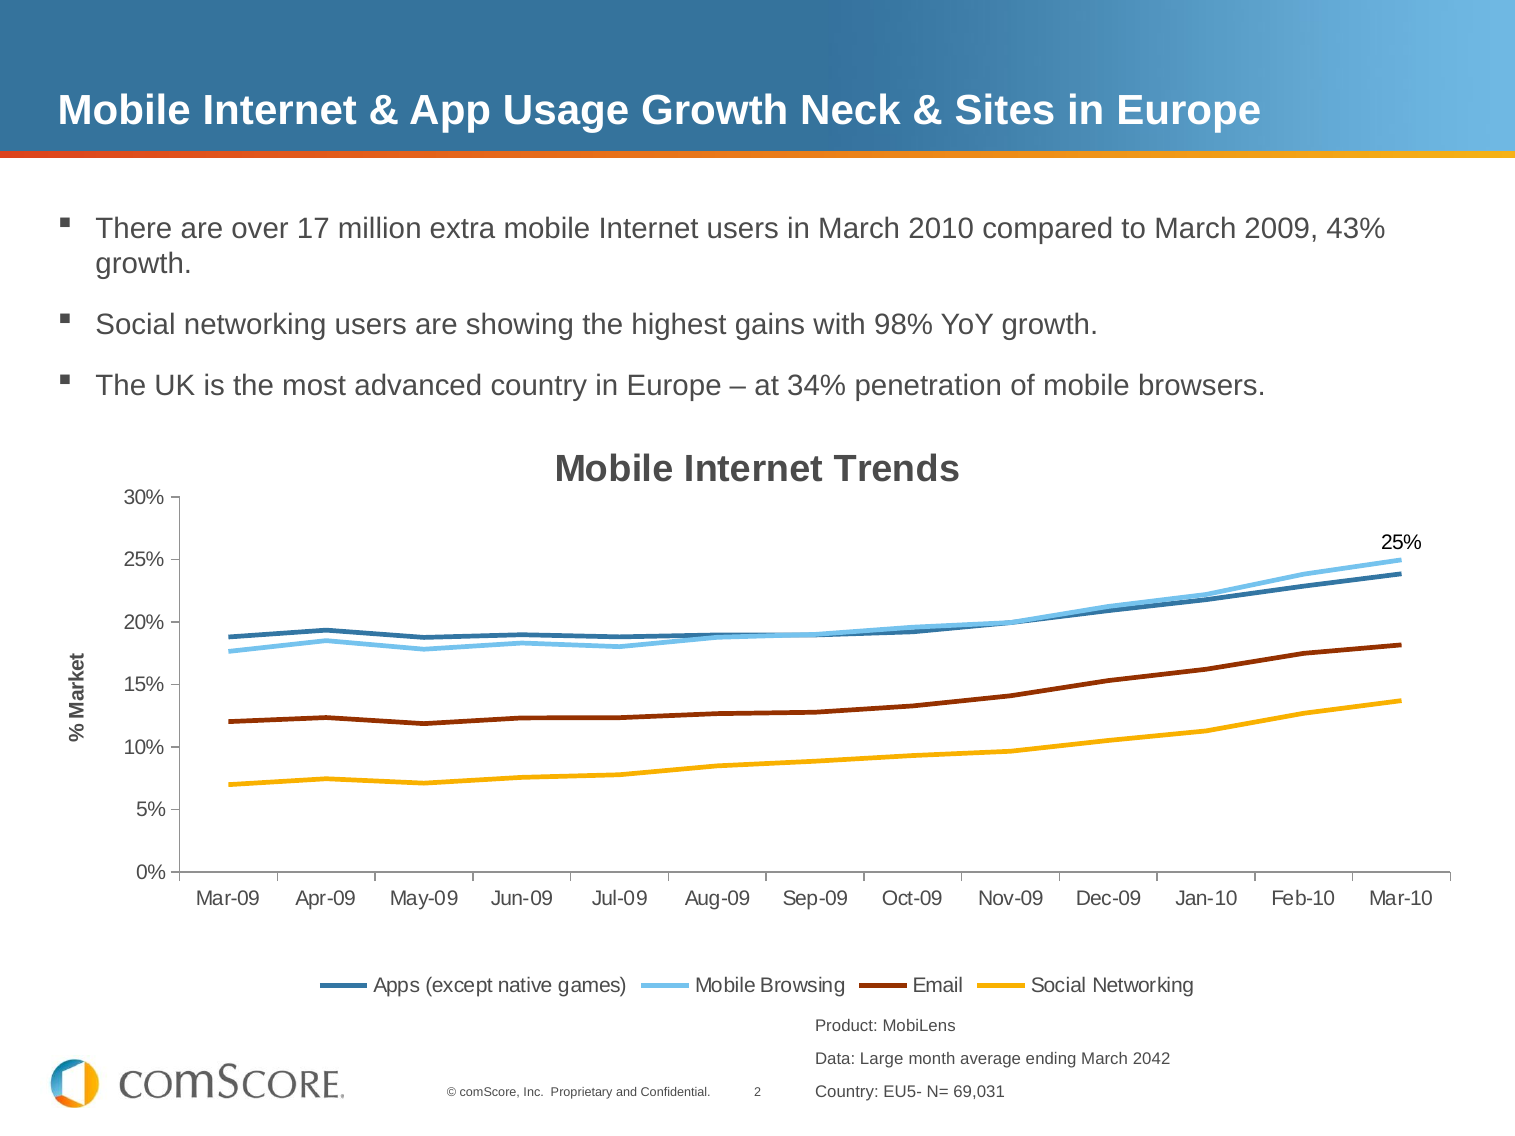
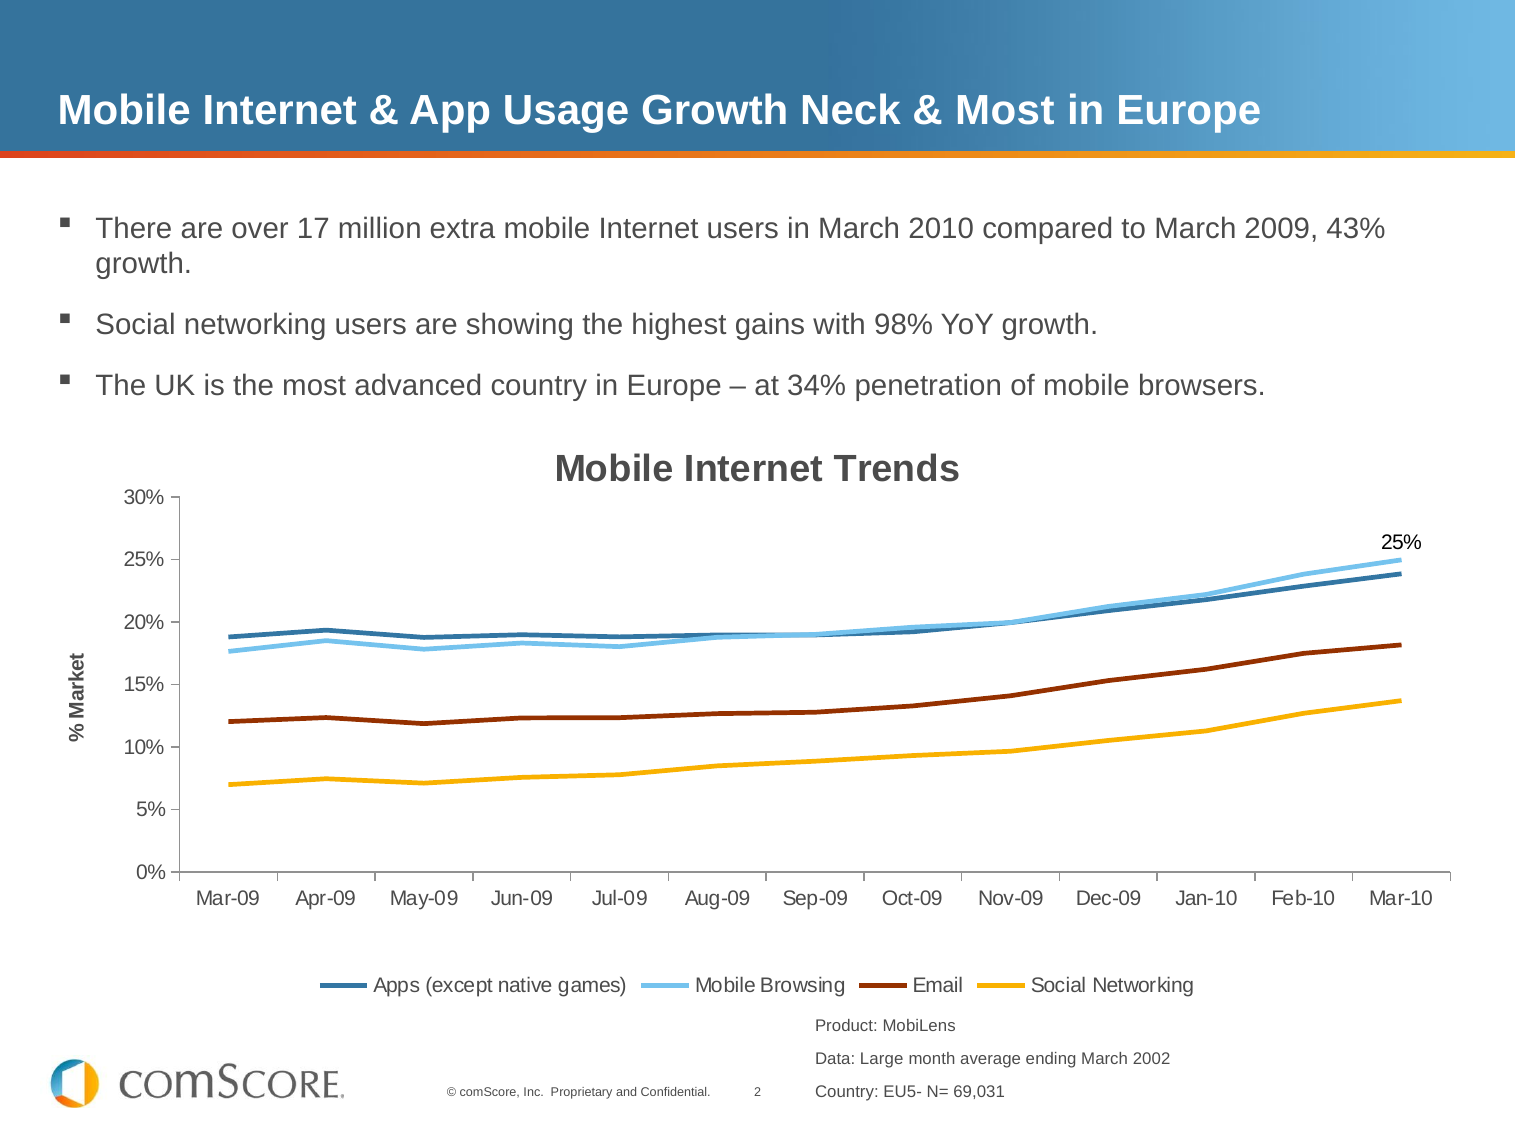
Sites at (1005, 110): Sites -> Most
2042: 2042 -> 2002
